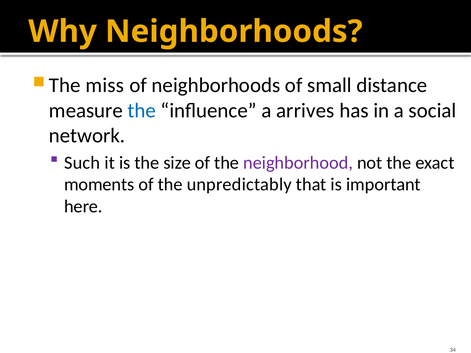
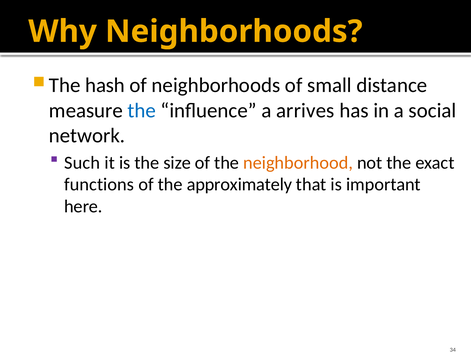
miss: miss -> hash
neighborhood colour: purple -> orange
moments: moments -> functions
unpredictably: unpredictably -> approximately
